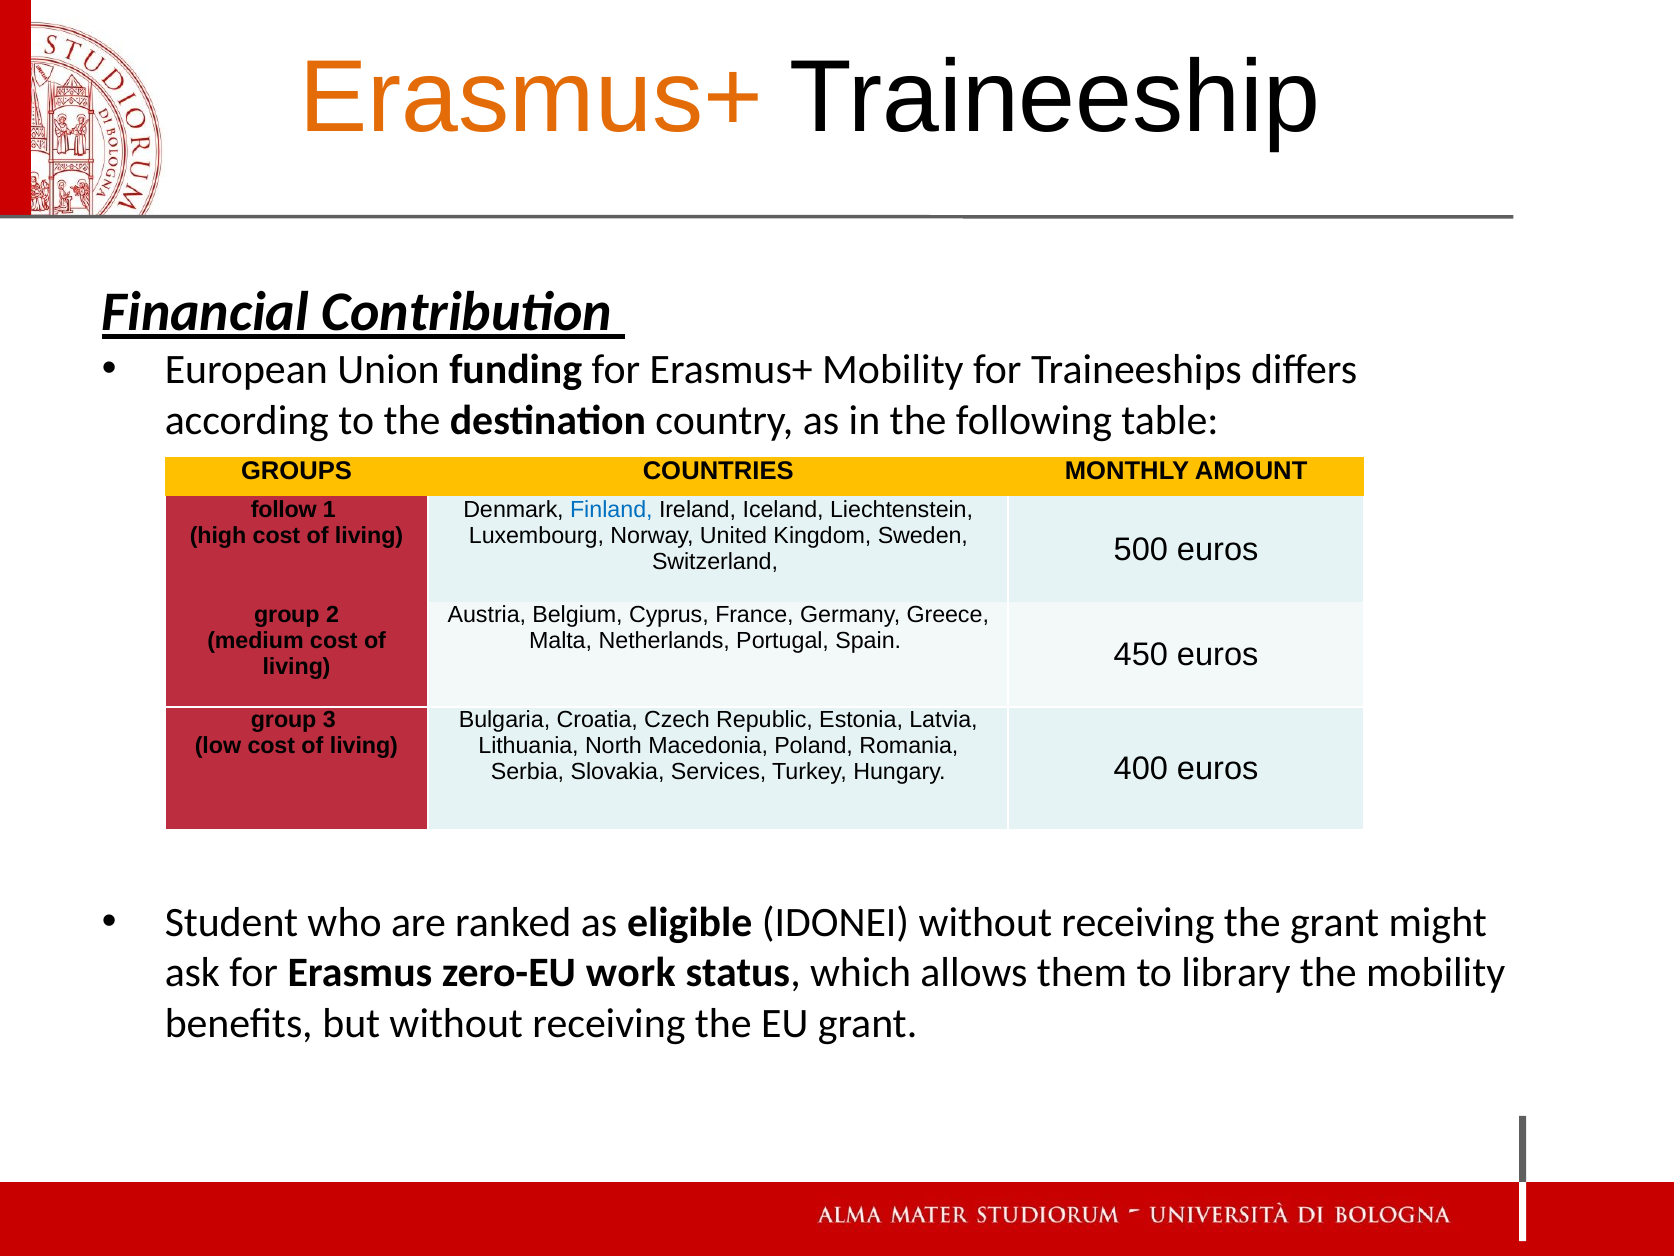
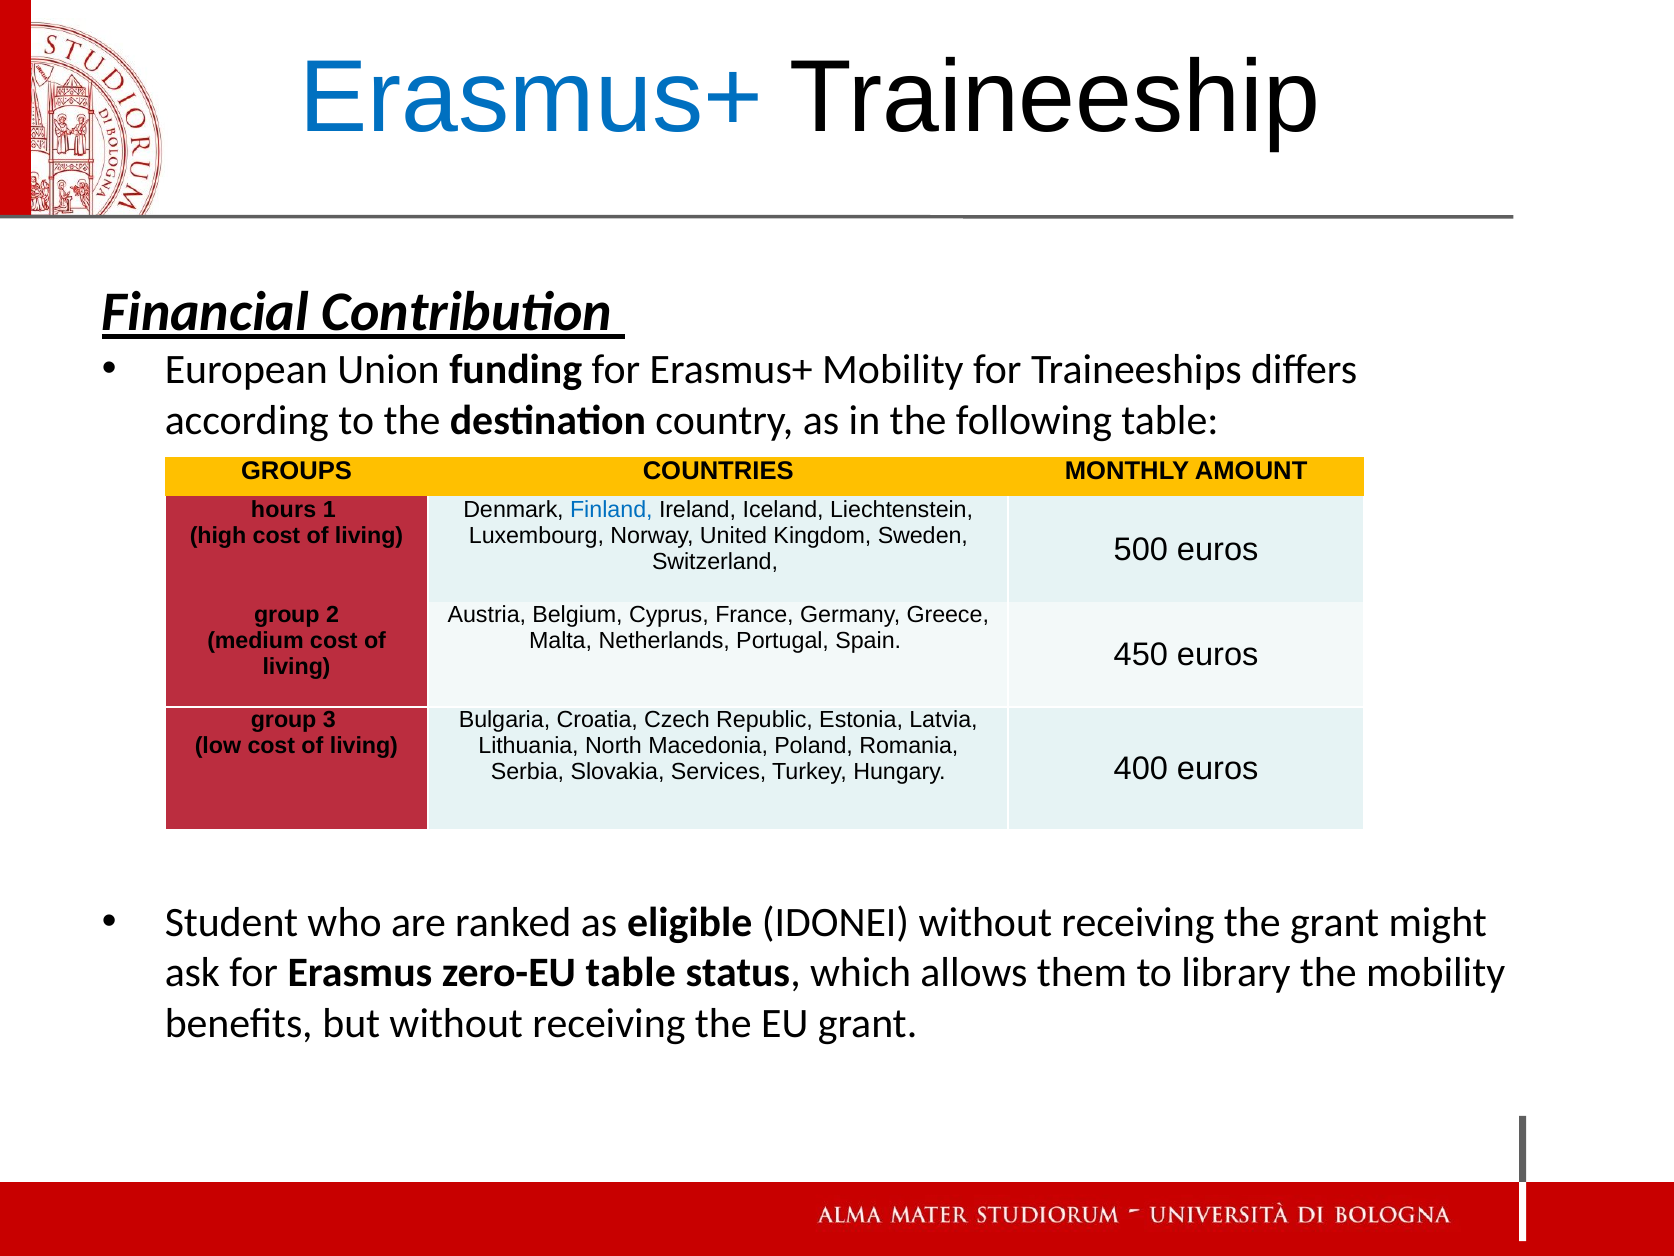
Erasmus+ at (531, 98) colour: orange -> blue
follow: follow -> hours
zero-EU work: work -> table
